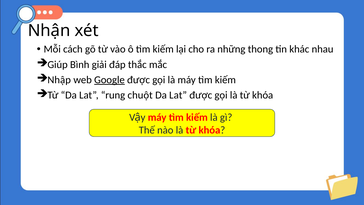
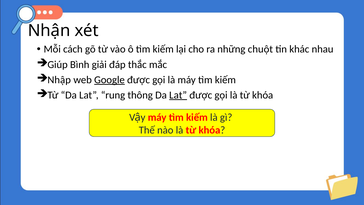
thong: thong -> chuột
chuột: chuột -> thông
Lat at (178, 95) underline: none -> present
